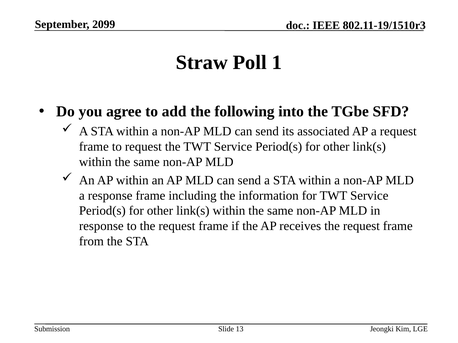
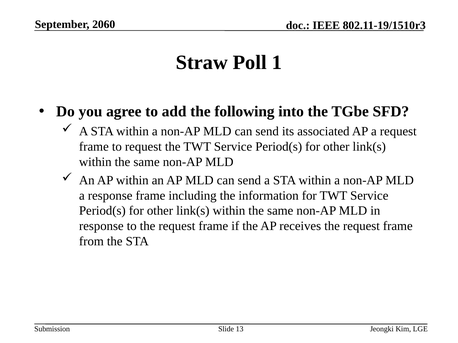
2099: 2099 -> 2060
